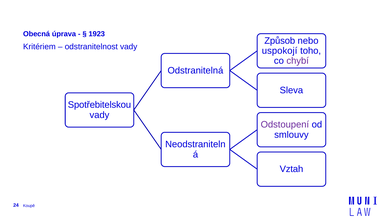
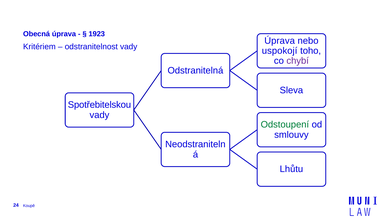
Způsob at (280, 41): Způsob -> Úprava
Odstoupení colour: purple -> green
Vztah: Vztah -> Lhůtu
